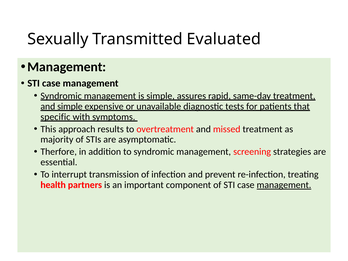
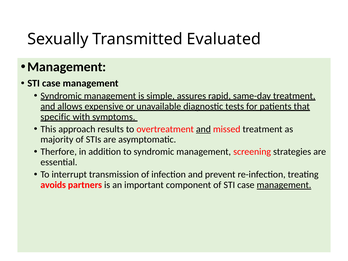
and simple: simple -> allows
and at (203, 129) underline: none -> present
health: health -> avoids
